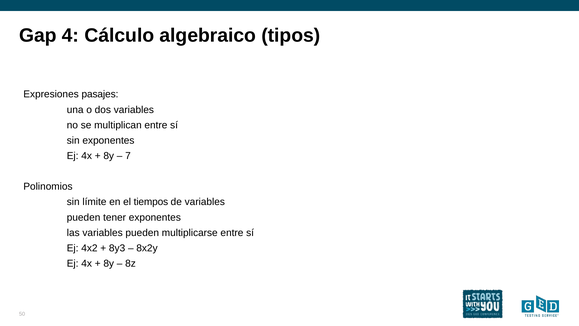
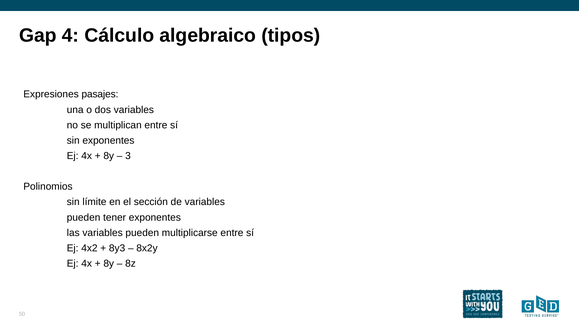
7: 7 -> 3
tiempos: tiempos -> sección
